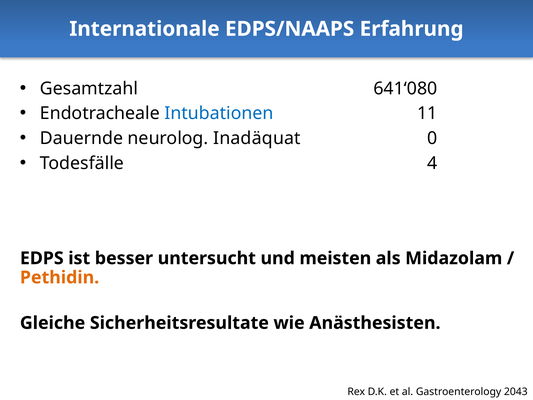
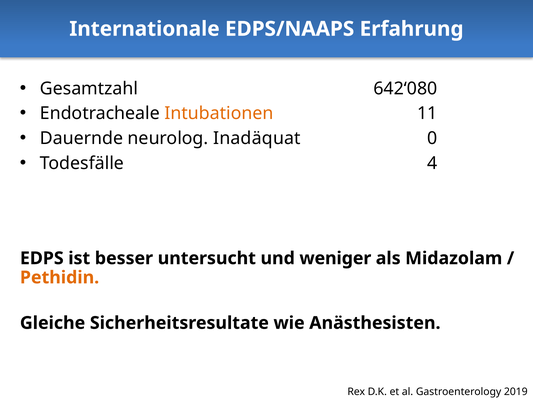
641‘080: 641‘080 -> 642‘080
Intubationen colour: blue -> orange
meisten: meisten -> weniger
2043: 2043 -> 2019
